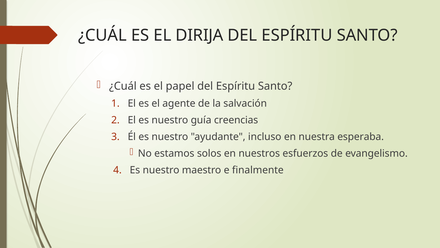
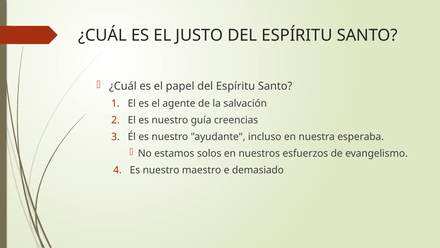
DIRIJA: DIRIJA -> JUSTO
finalmente: finalmente -> demasiado
